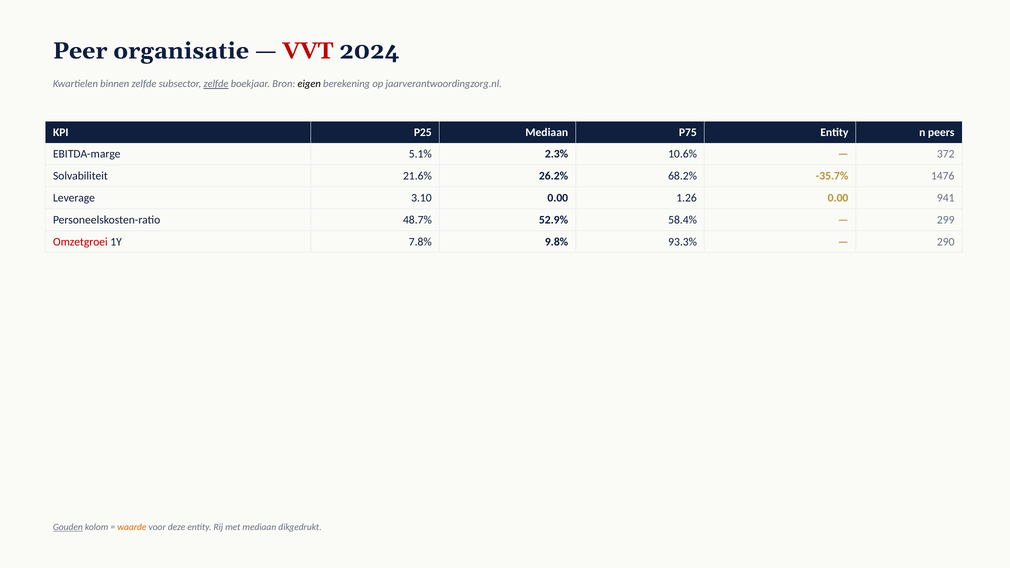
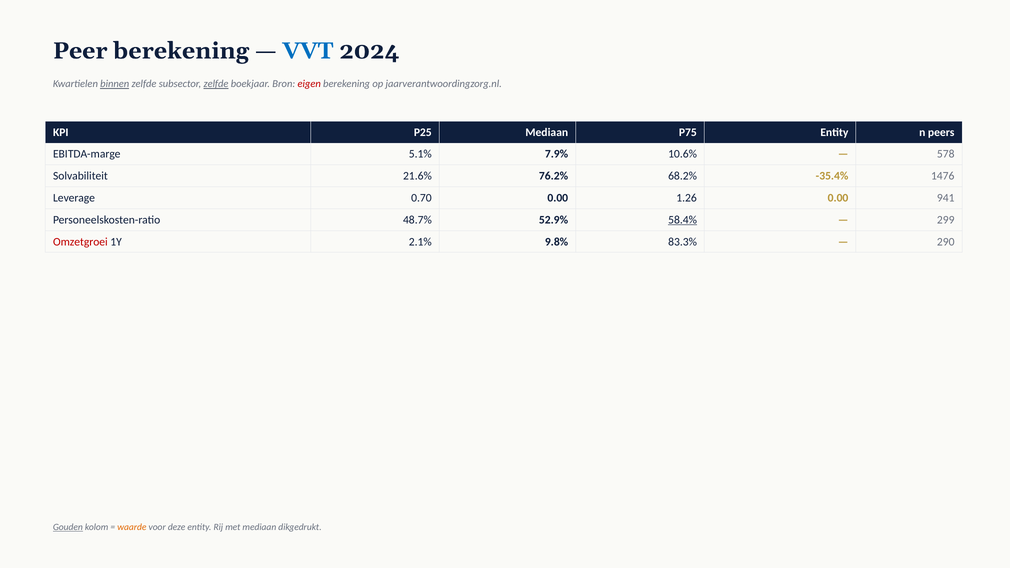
Peer organisatie: organisatie -> berekening
VVT colour: red -> blue
binnen underline: none -> present
eigen colour: black -> red
2.3%: 2.3% -> 7.9%
372: 372 -> 578
26.2%: 26.2% -> 76.2%
-35.7%: -35.7% -> -35.4%
3.10: 3.10 -> 0.70
58.4% underline: none -> present
7.8%: 7.8% -> 2.1%
93.3%: 93.3% -> 83.3%
